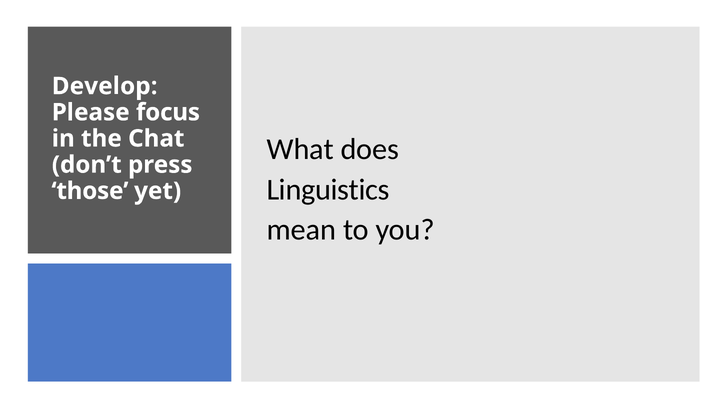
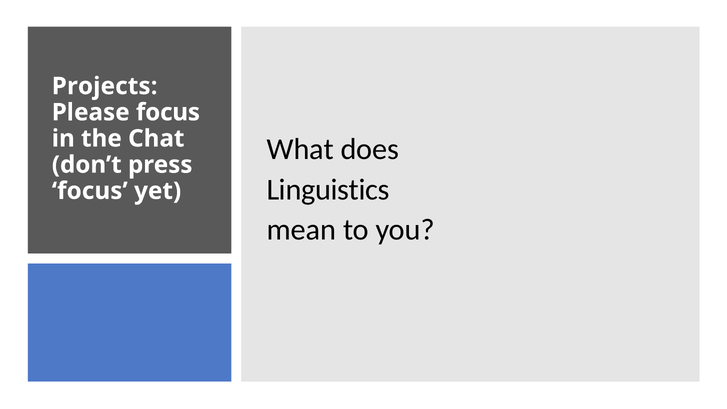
Develop: Develop -> Projects
those at (90, 191): those -> focus
